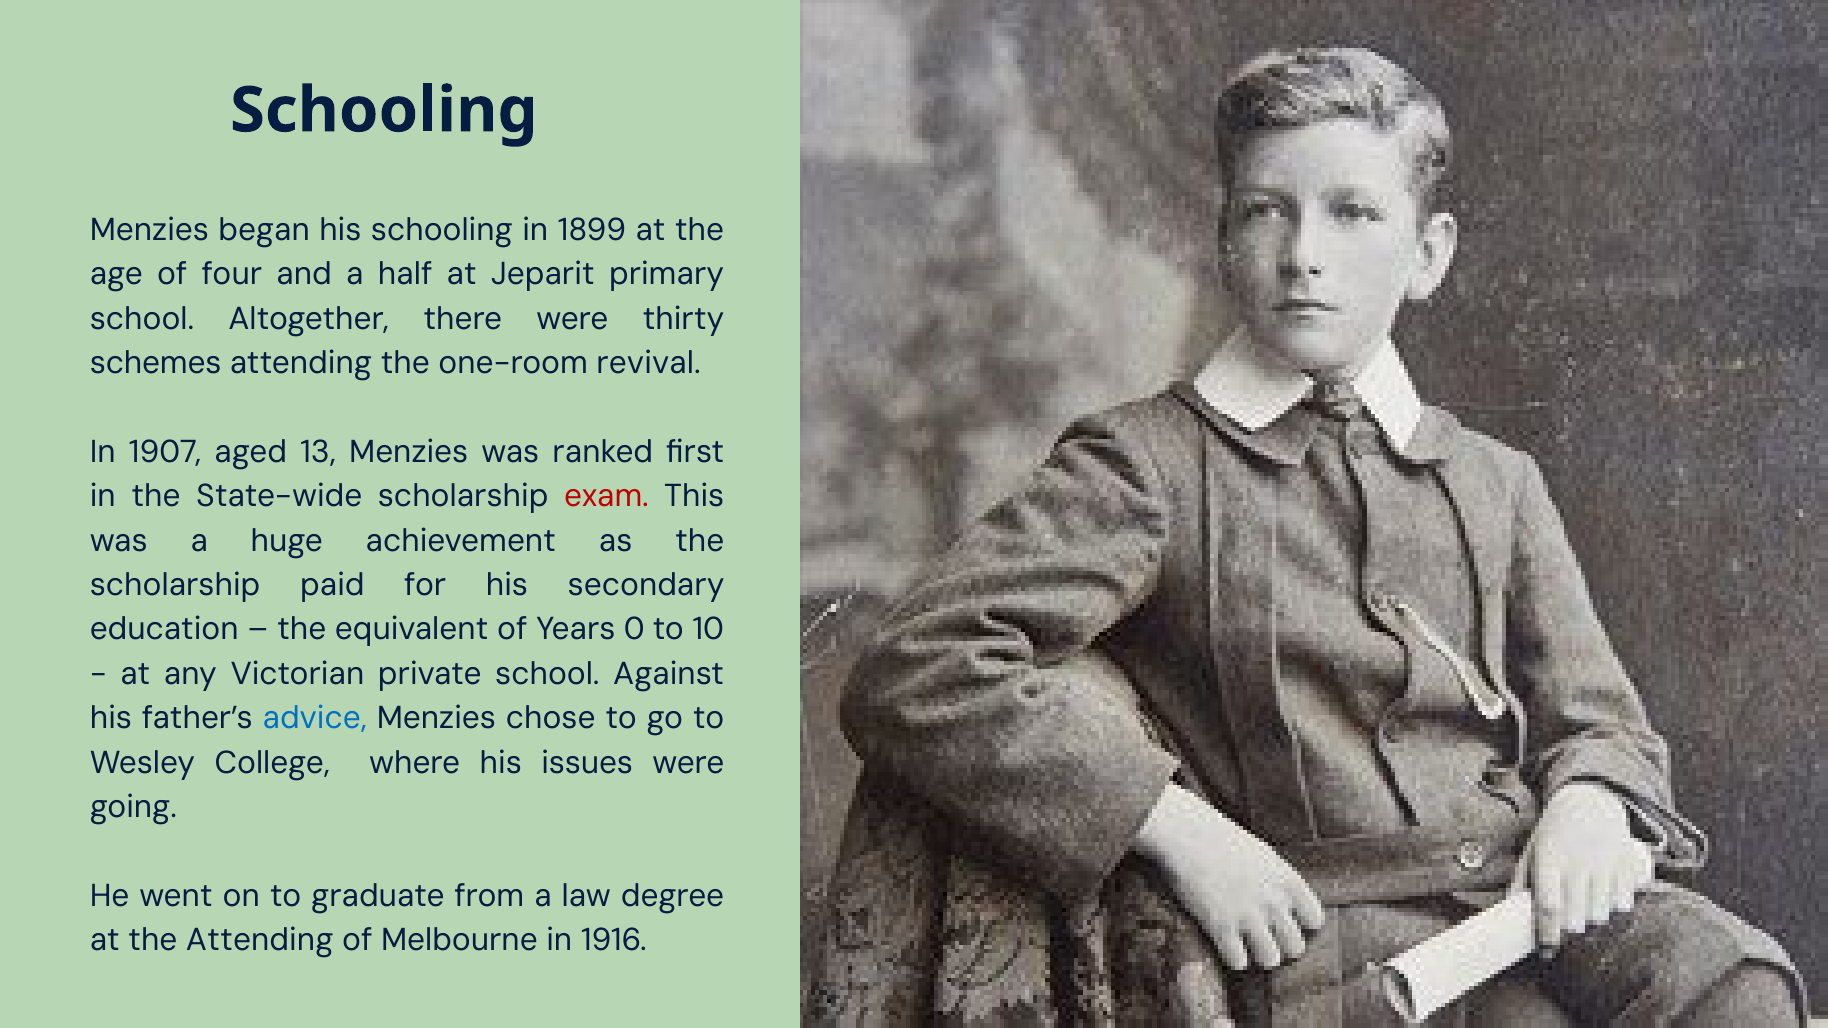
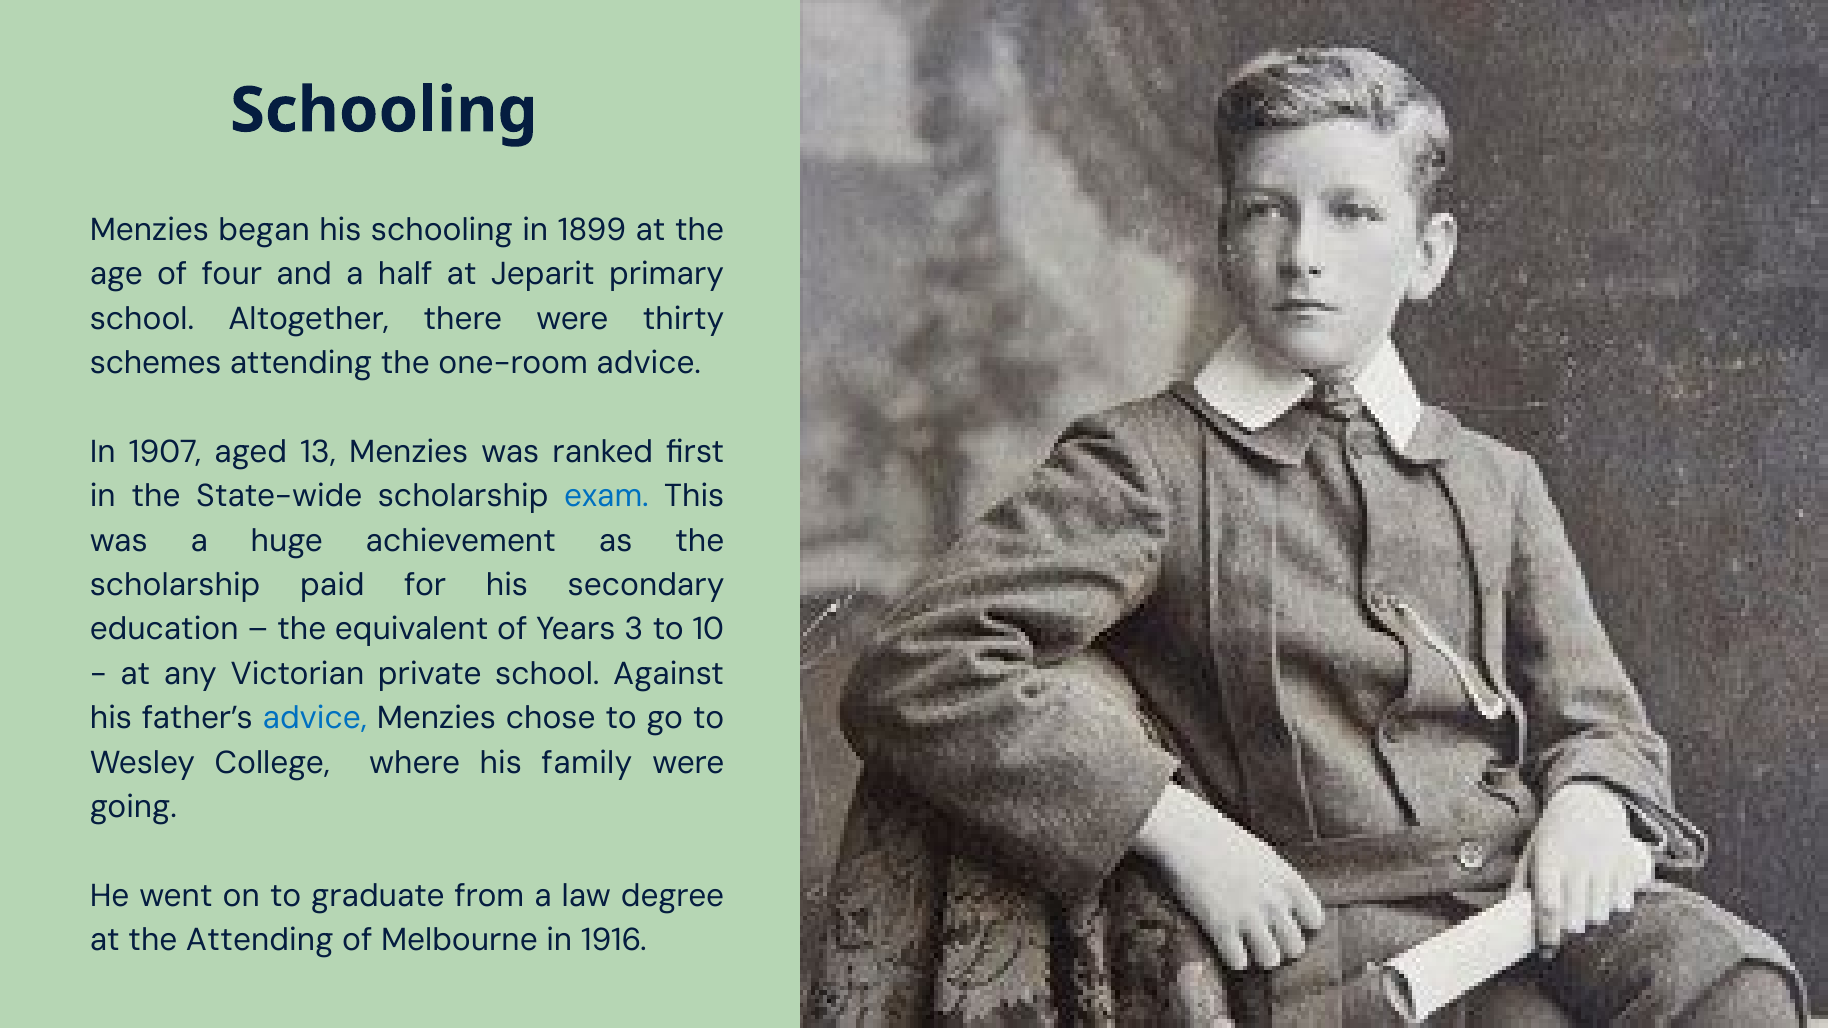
one-room revival: revival -> advice
exam colour: red -> blue
0: 0 -> 3
issues: issues -> family
